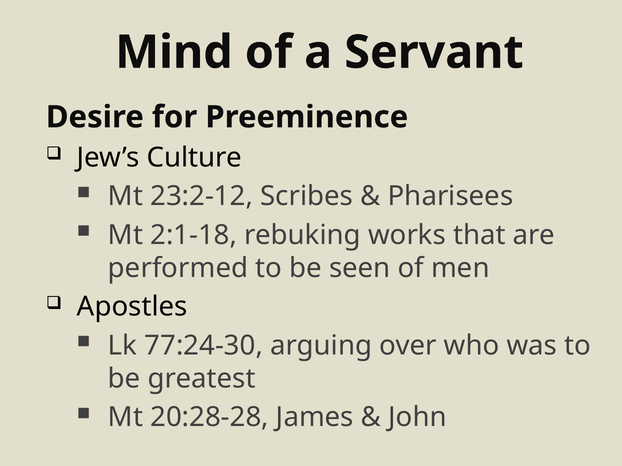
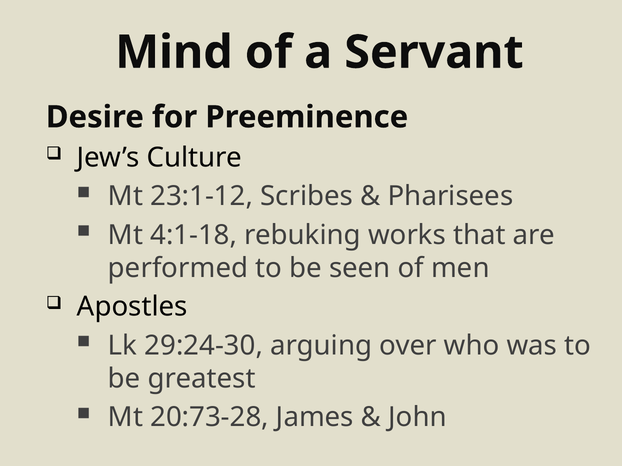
23:2-12: 23:2-12 -> 23:1-12
2:1-18: 2:1-18 -> 4:1-18
77:24-30: 77:24-30 -> 29:24-30
20:28-28: 20:28-28 -> 20:73-28
